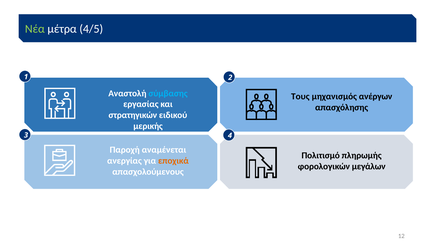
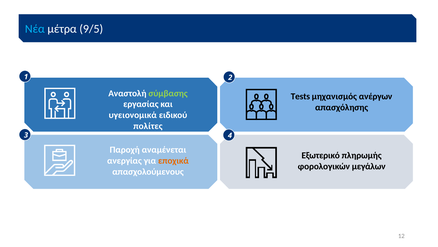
Νέα colour: light green -> light blue
4/5: 4/5 -> 9/5
σύμβασης colour: light blue -> light green
Τους: Τους -> Tests
στρατηγικών: στρατηγικών -> υγειονομικά
μερικής: μερικής -> πολίτες
Πολιτισμό: Πολιτισμό -> Εξωτερικό
